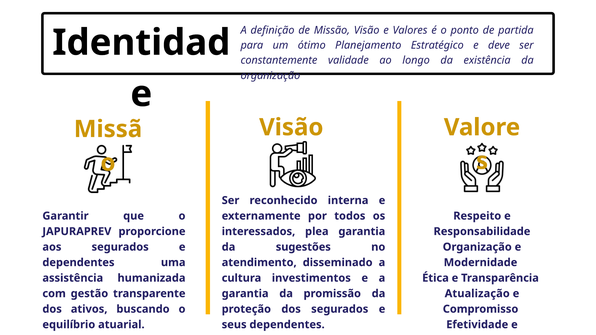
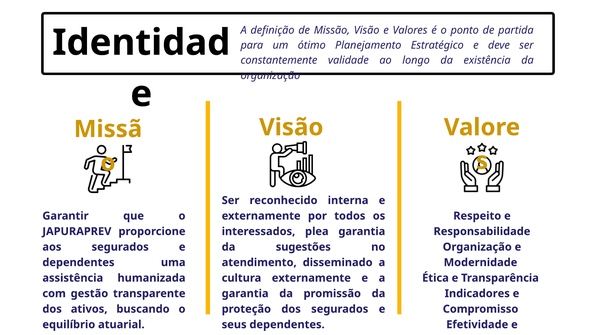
cultura investimentos: investimentos -> externamente
Atualização: Atualização -> Indicadores
